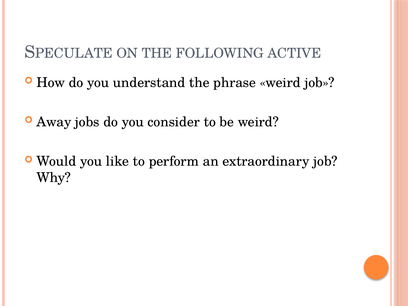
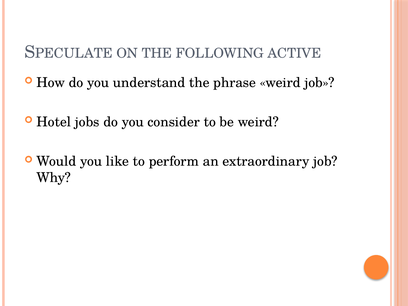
Away: Away -> Hotel
